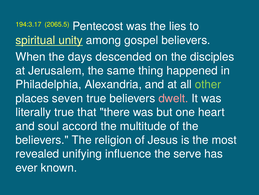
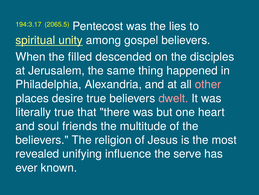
days: days -> filled
other colour: light green -> pink
seven: seven -> desire
accord: accord -> friends
